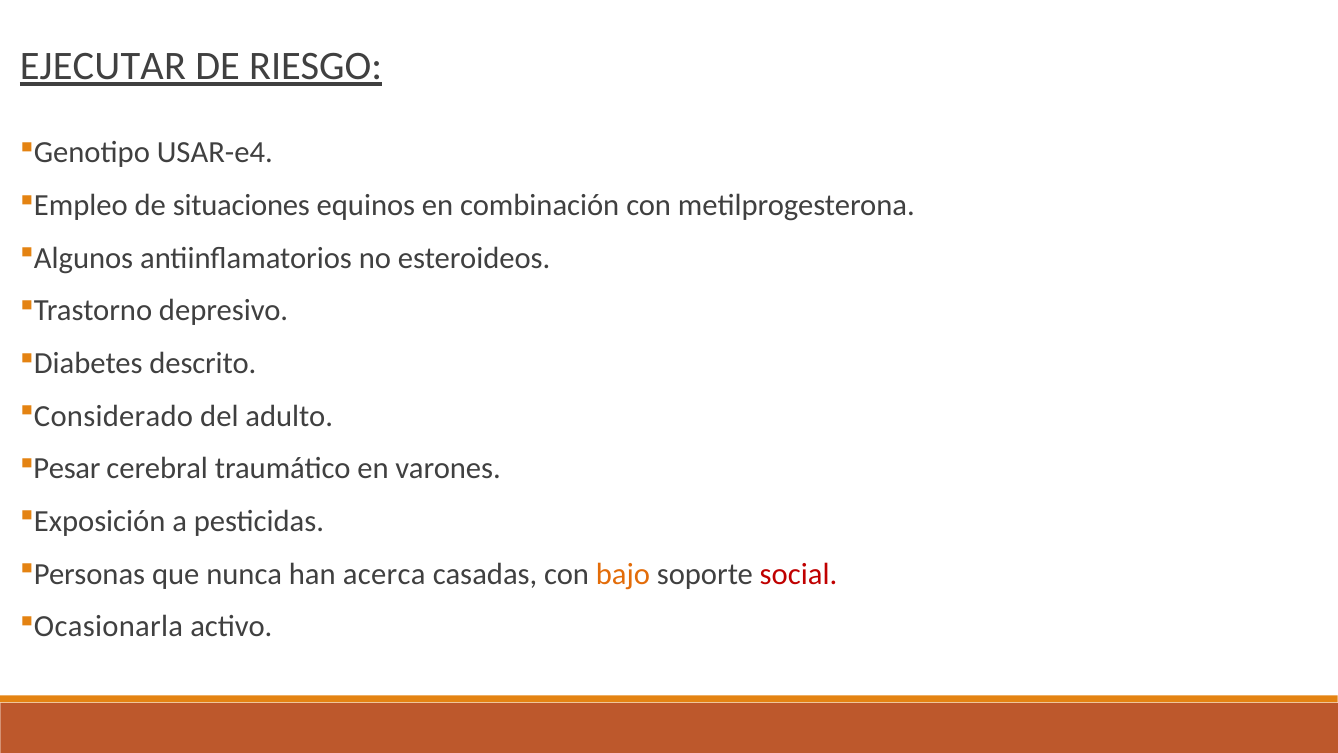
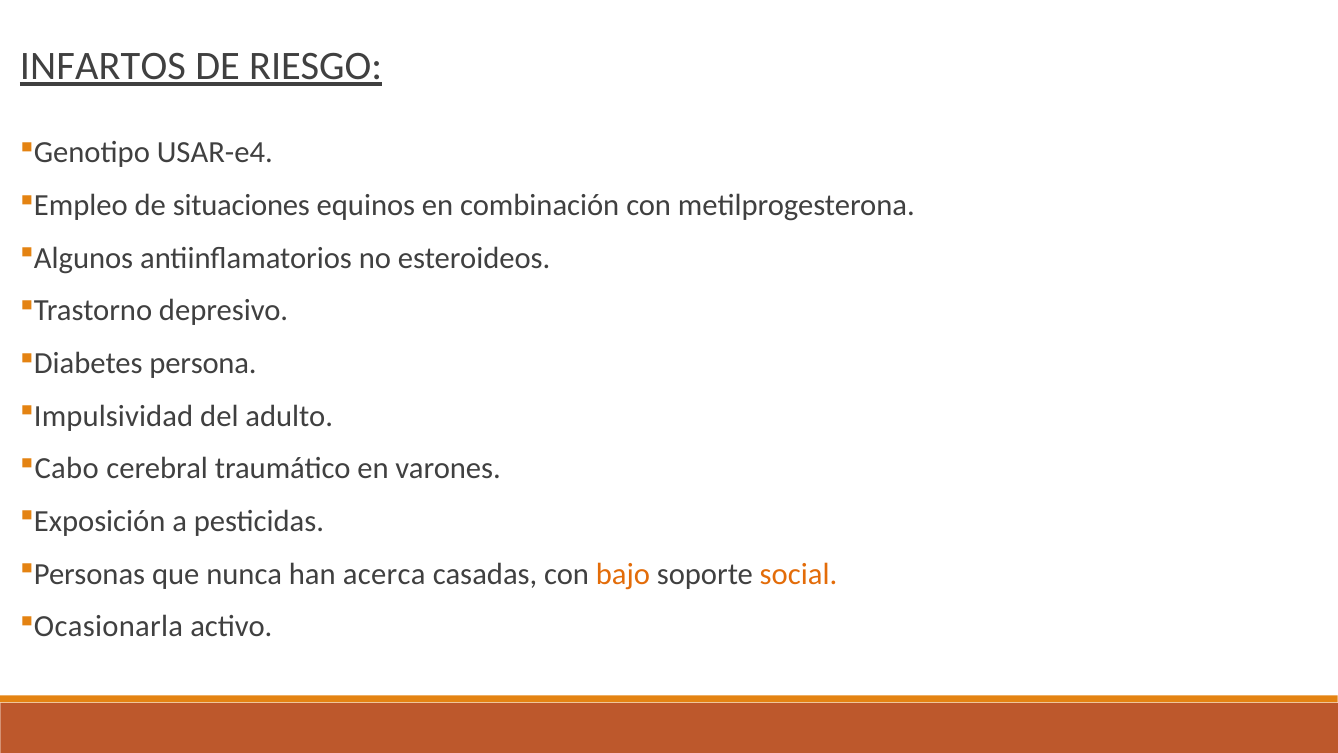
EJECUTAR: EJECUTAR -> INFARTOS
descrito: descrito -> persona
Considerado: Considerado -> Impulsividad
Pesar: Pesar -> Cabo
social colour: red -> orange
